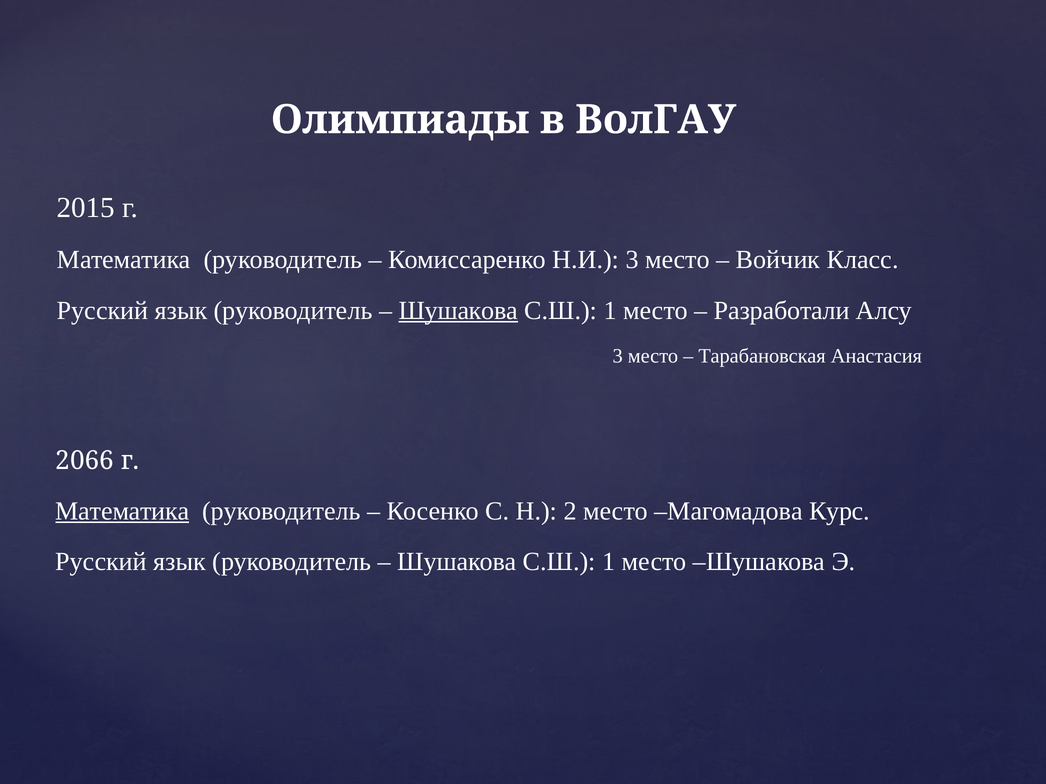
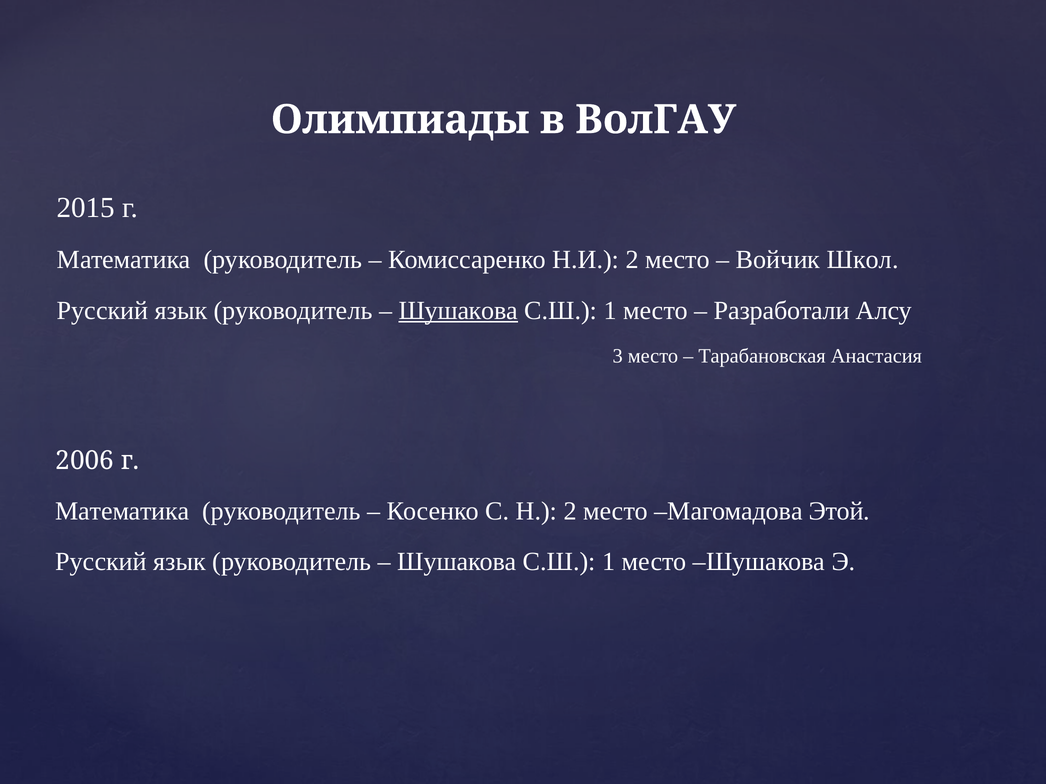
Н.И 3: 3 -> 2
Класс: Класс -> Школ
2066: 2066 -> 2006
Математика at (122, 511) underline: present -> none
Курс: Курс -> Этой
